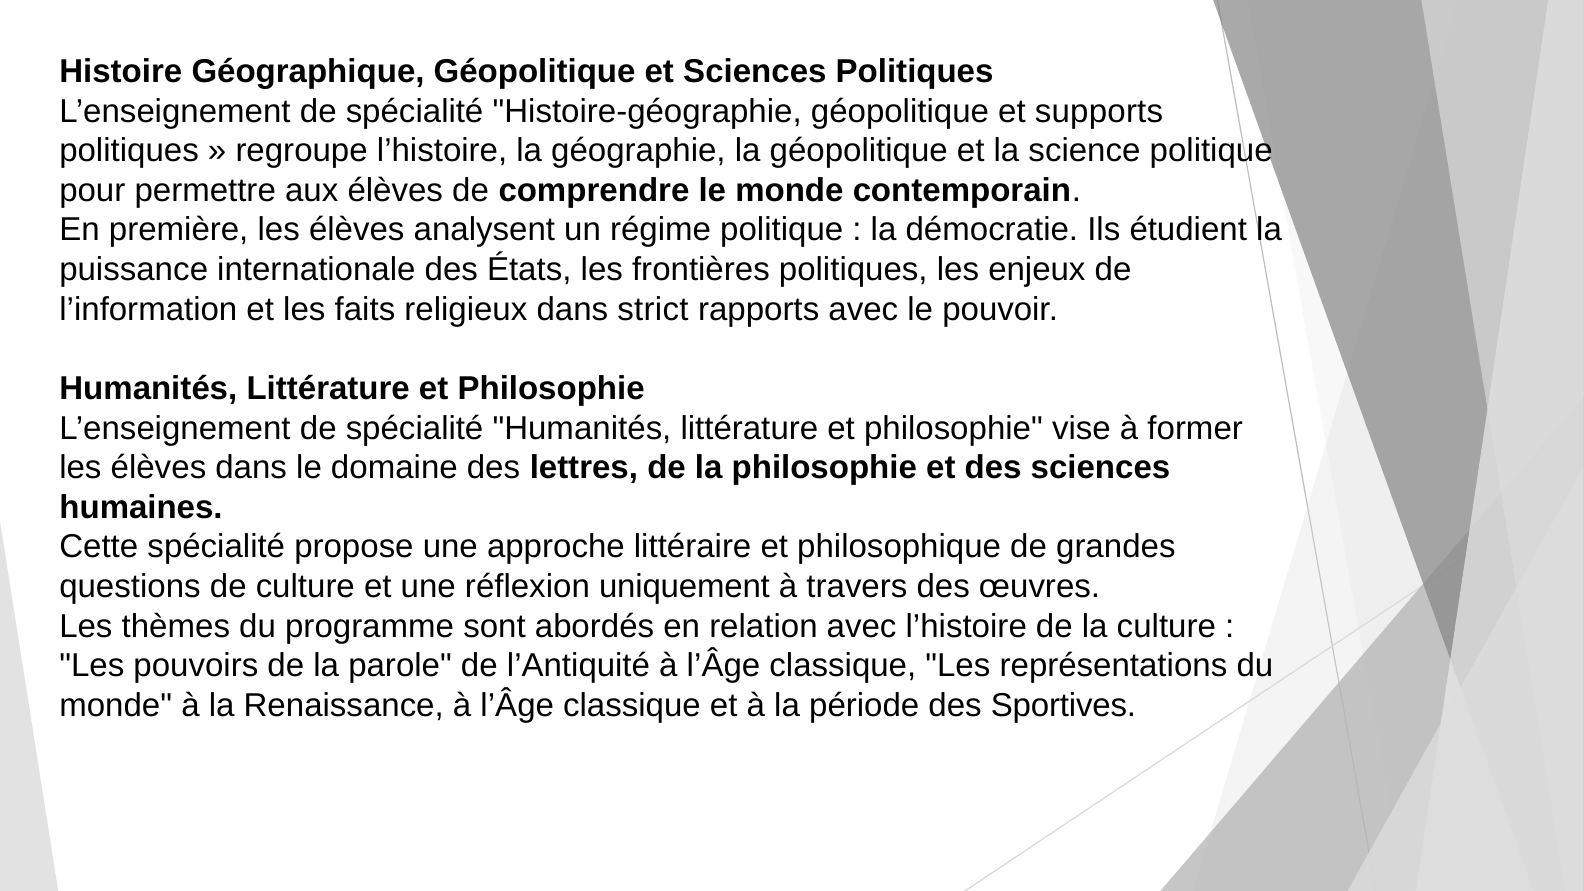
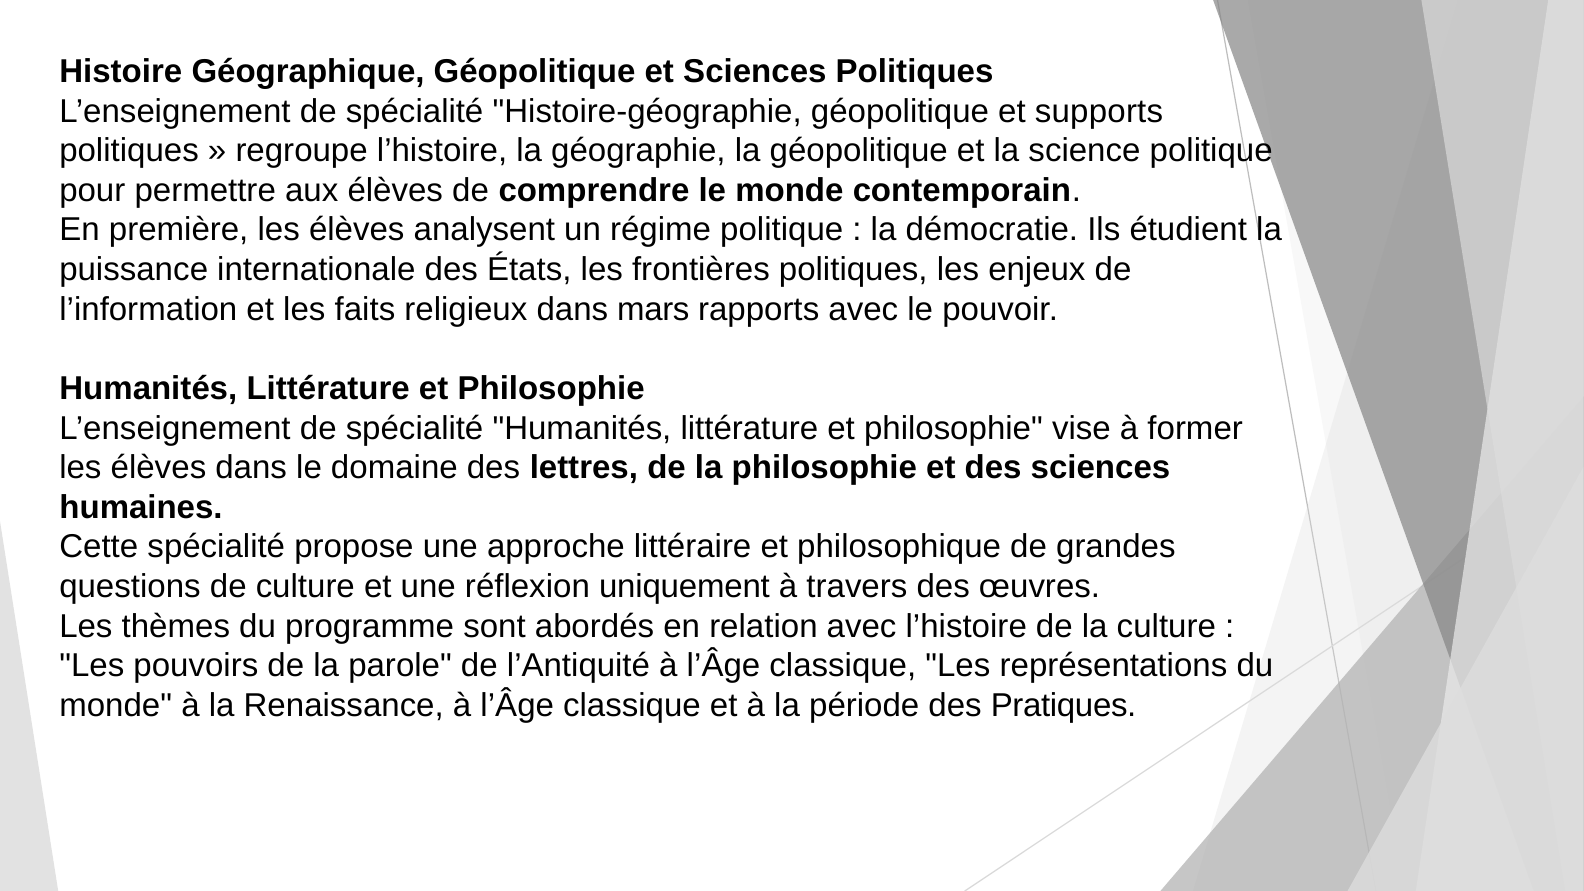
strict: strict -> mars
Sportives: Sportives -> Pratiques
